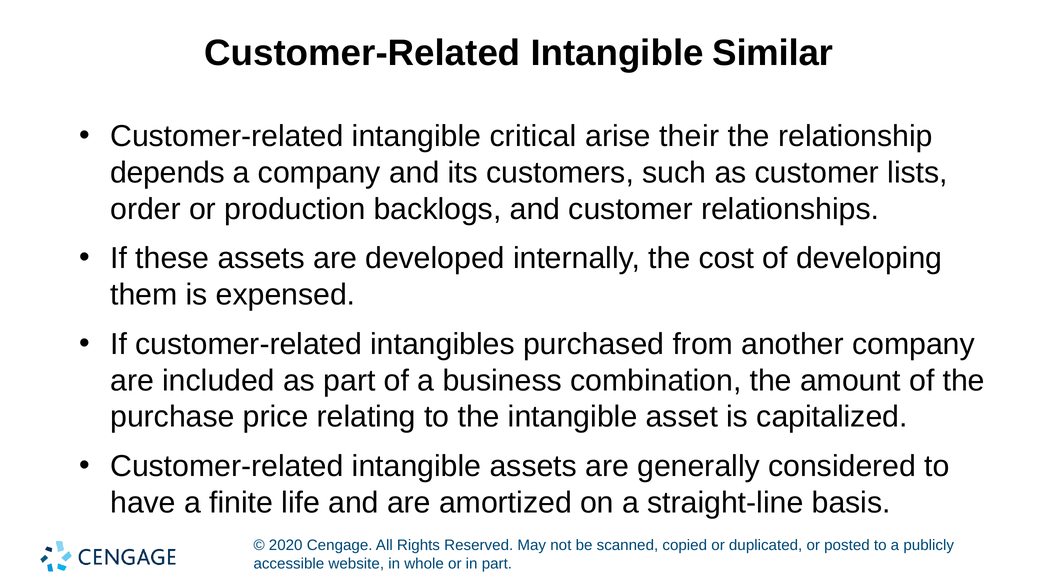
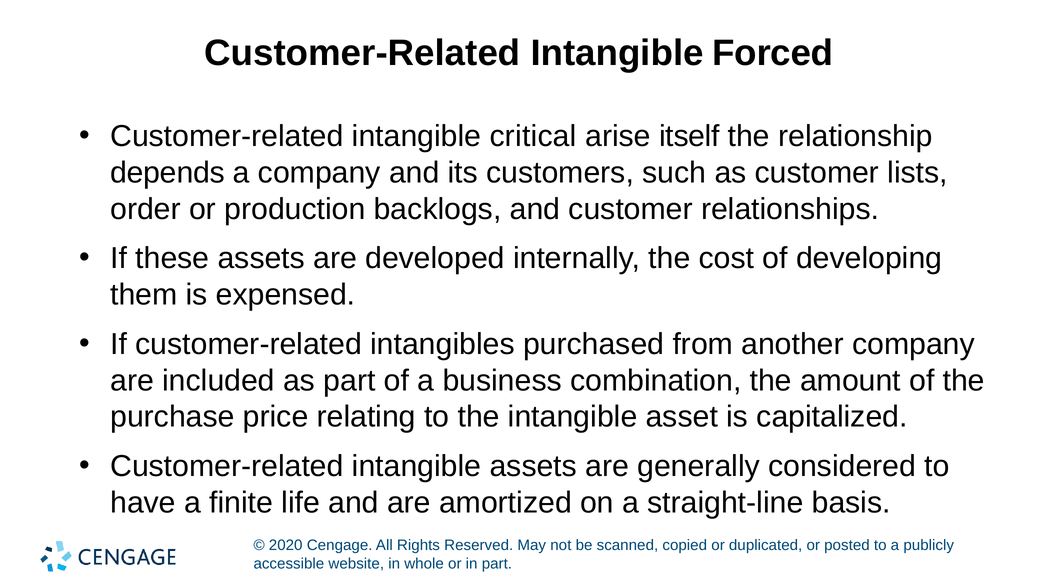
Similar: Similar -> Forced
their: their -> itself
